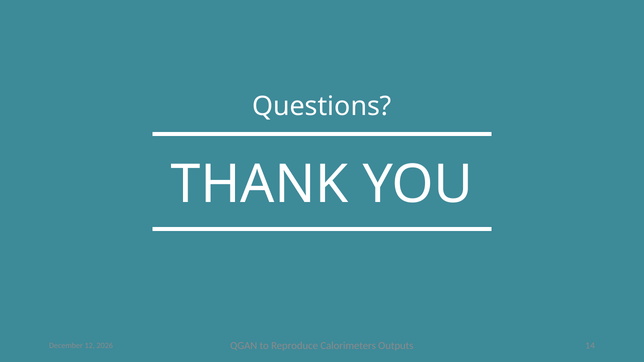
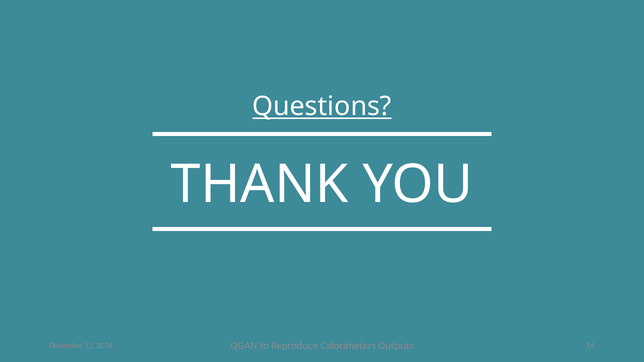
Questions underline: none -> present
